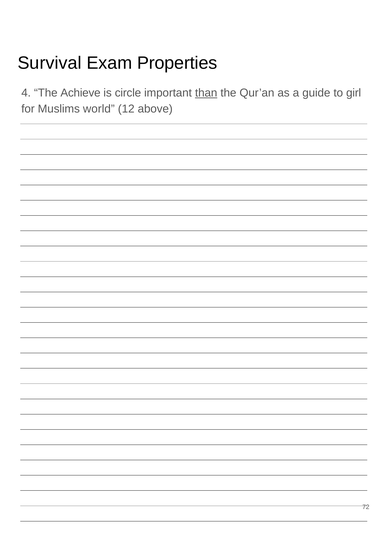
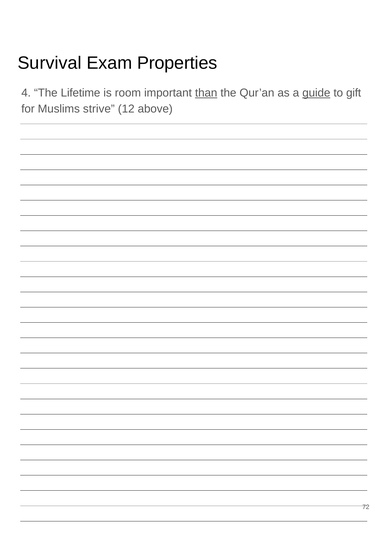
Achieve: Achieve -> Lifetime
circle: circle -> room
guide underline: none -> present
girl: girl -> gift
world: world -> strive
